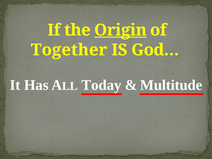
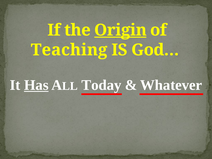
Together: Together -> Teaching
Has underline: none -> present
Multitude: Multitude -> Whatever
